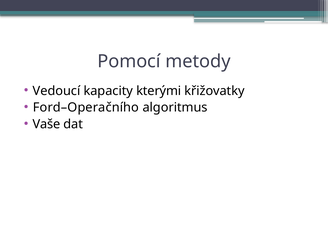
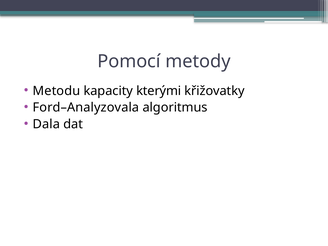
Vedoucí: Vedoucí -> Metodu
Ford–Operačního: Ford–Operačního -> Ford–Analyzovala
Vaše: Vaše -> Dala
